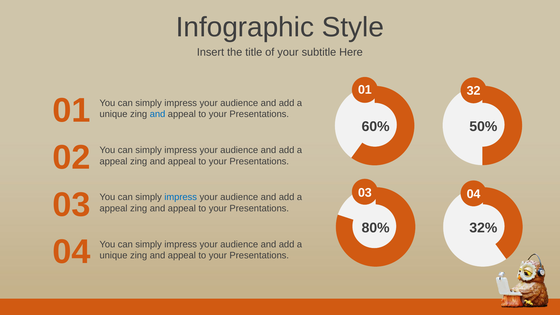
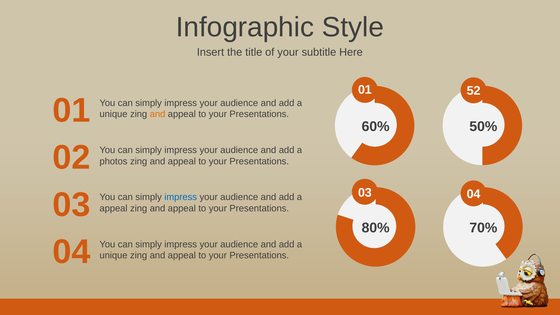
32: 32 -> 52
and at (158, 114) colour: blue -> orange
appeal at (114, 161): appeal -> photos
32%: 32% -> 70%
